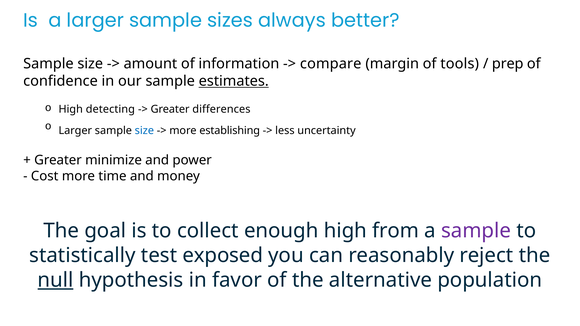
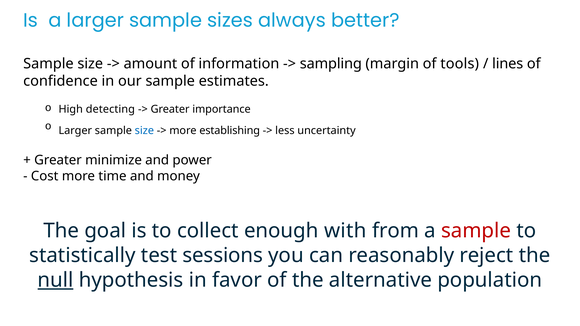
compare: compare -> sampling
prep: prep -> lines
estimates underline: present -> none
differences: differences -> importance
enough high: high -> with
sample at (476, 231) colour: purple -> red
exposed: exposed -> sessions
